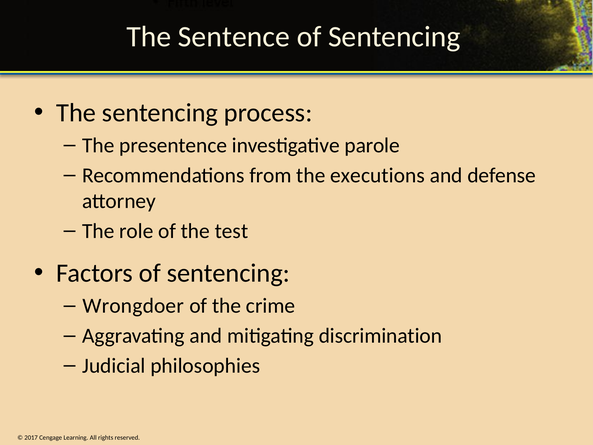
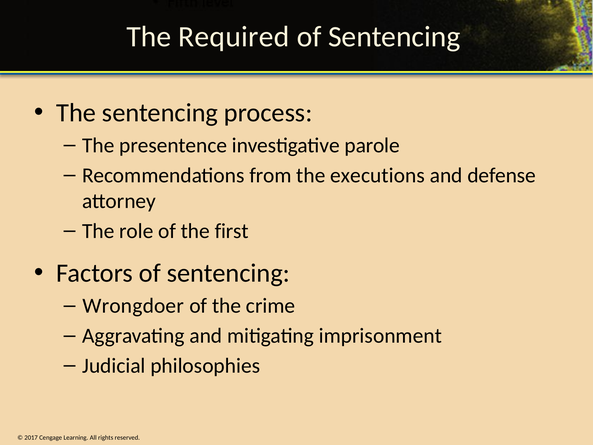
Sentence: Sentence -> Required
test: test -> first
discrimination: discrimination -> imprisonment
